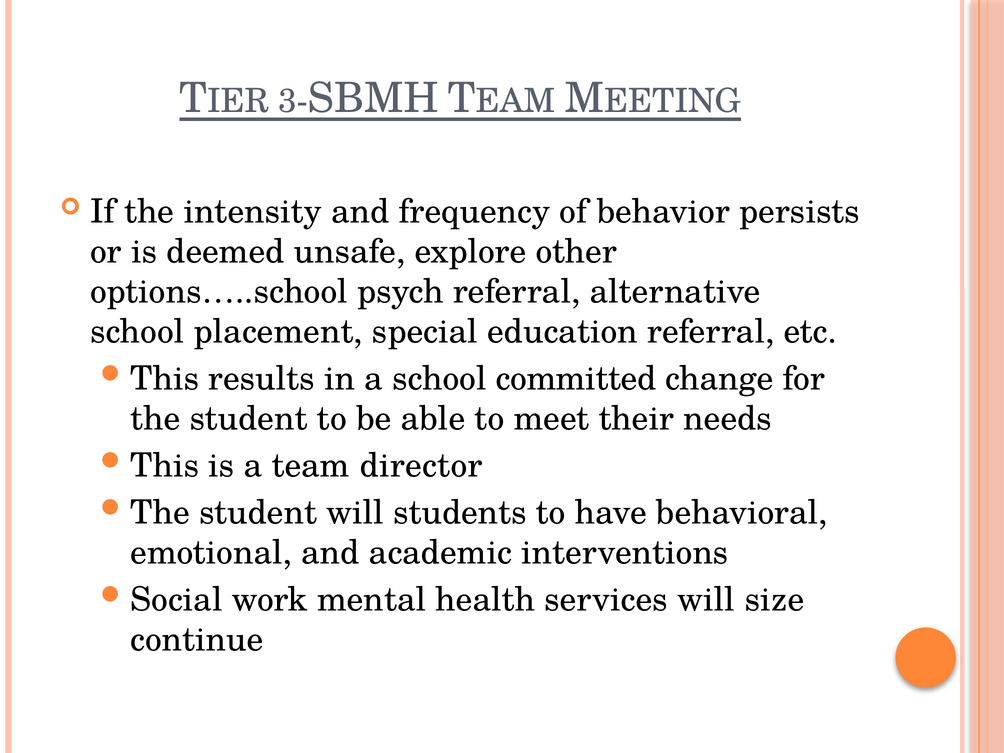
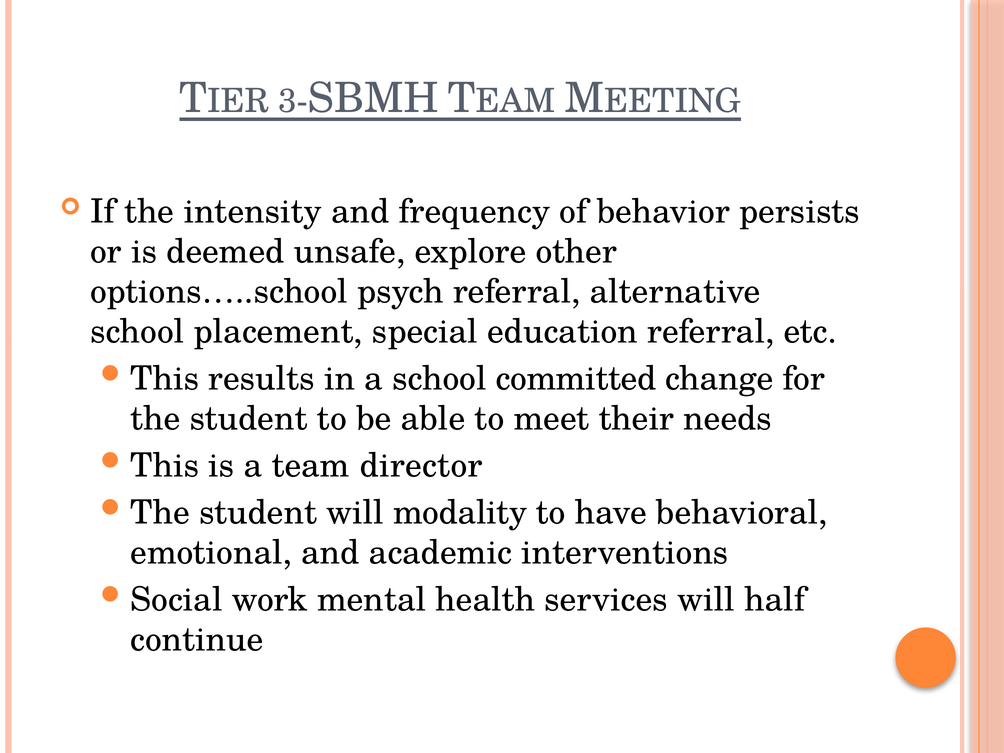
students: students -> modality
size: size -> half
